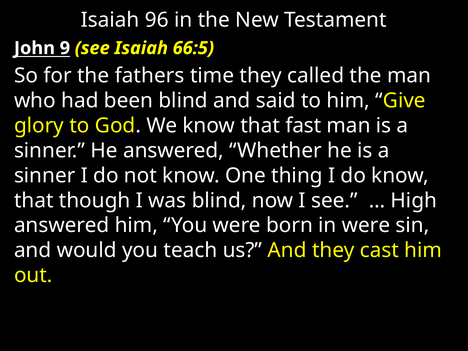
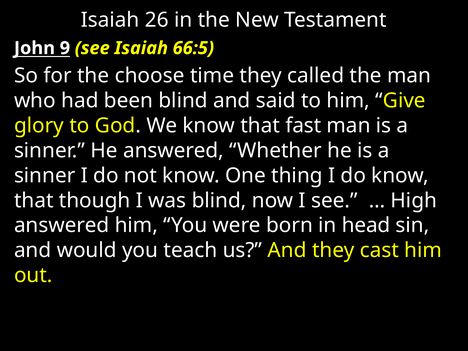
96: 96 -> 26
fathers: fathers -> choose
in were: were -> head
